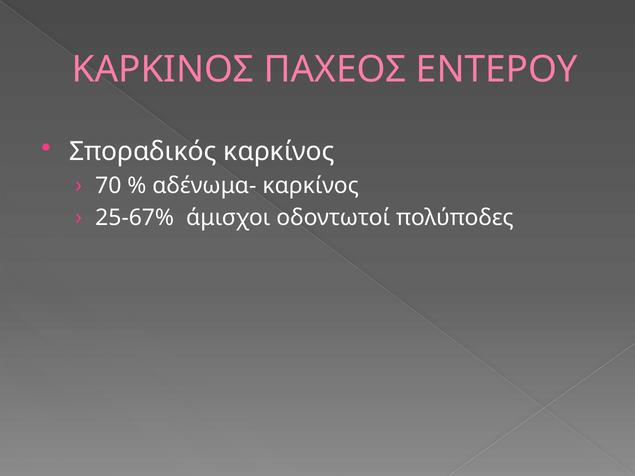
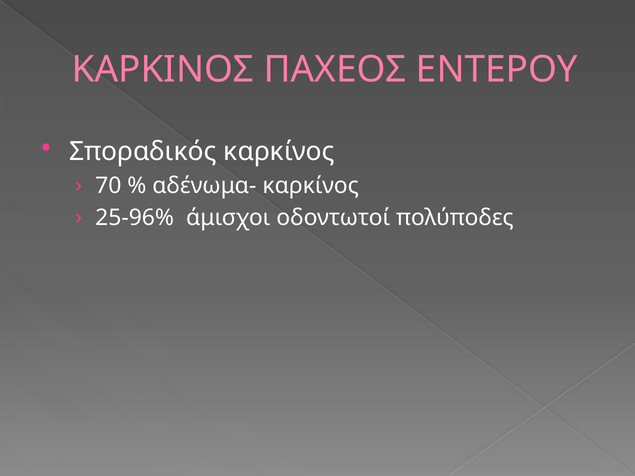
25-67%: 25-67% -> 25-96%
